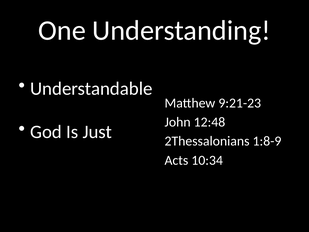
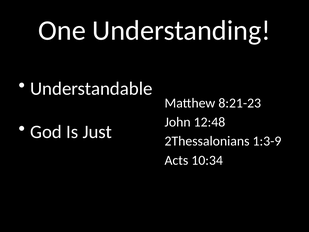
9:21-23: 9:21-23 -> 8:21-23
1:8-9: 1:8-9 -> 1:3-9
